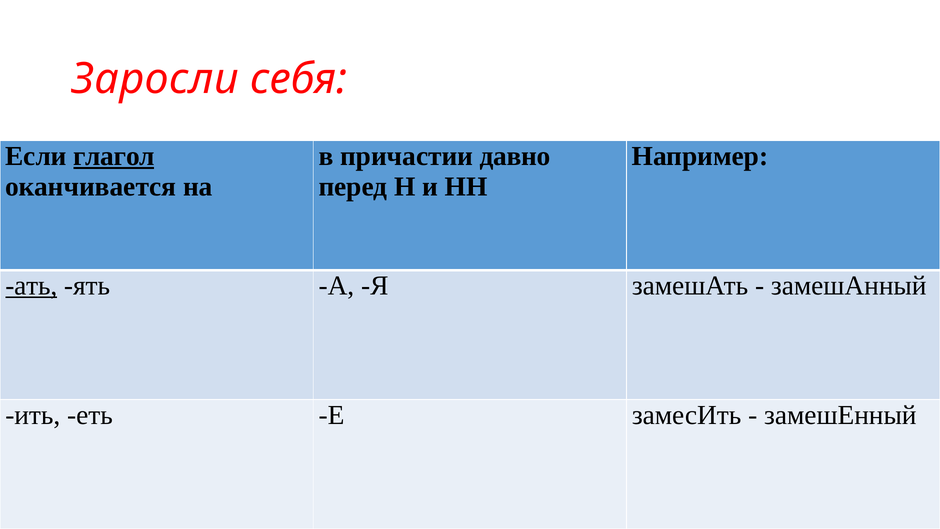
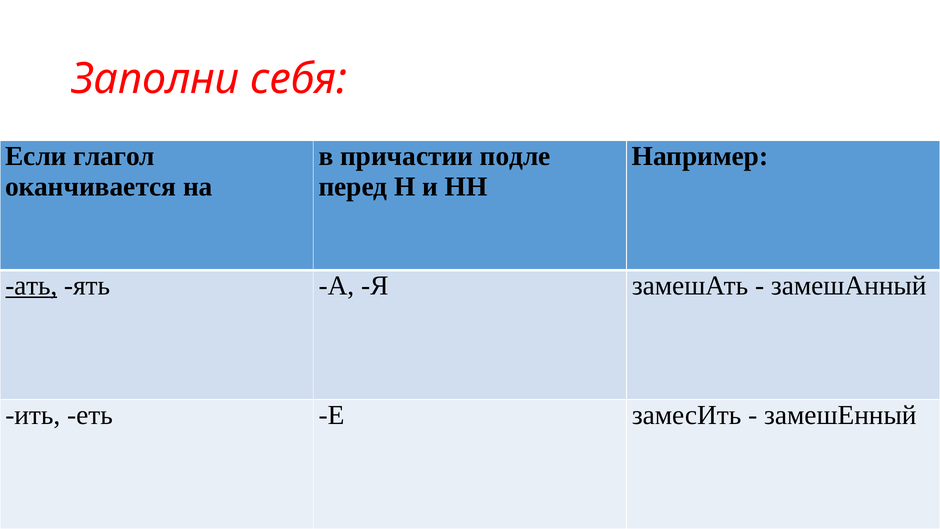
Заросли: Заросли -> Заполни
глагол underline: present -> none
давно: давно -> подле
